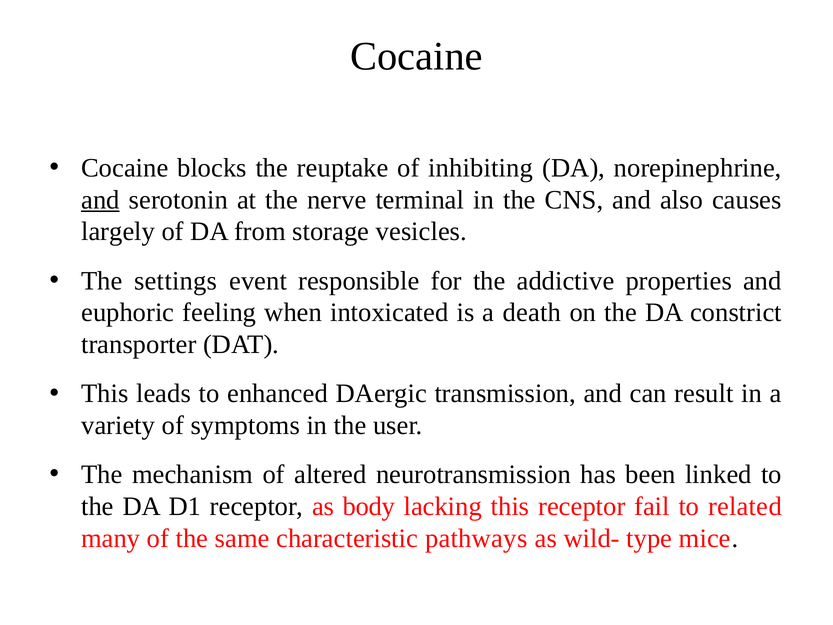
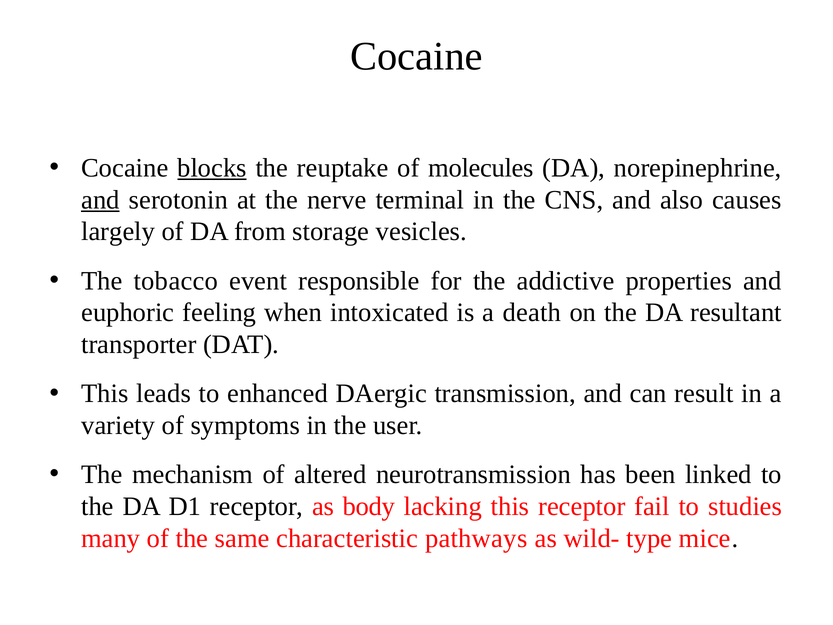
blocks underline: none -> present
inhibiting: inhibiting -> molecules
settings: settings -> tobacco
constrict: constrict -> resultant
related: related -> studies
